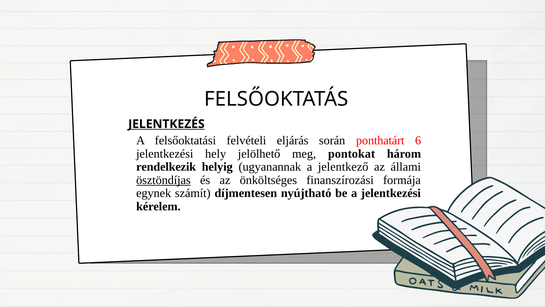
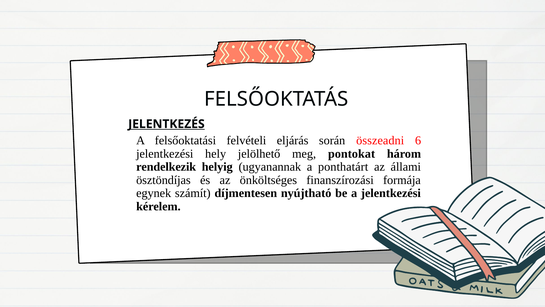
ponthatárt: ponthatárt -> összeadni
jelentkező: jelentkező -> ponthatárt
ösztöndíjas underline: present -> none
